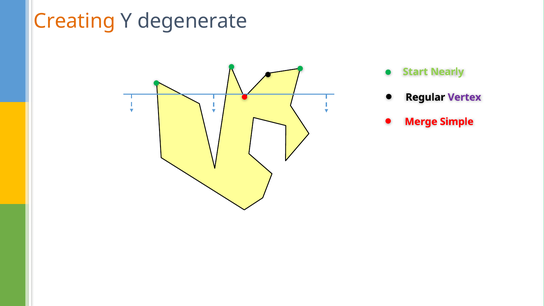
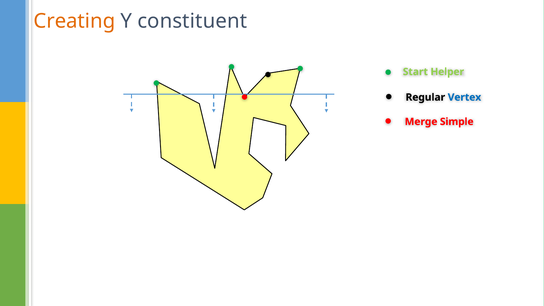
degenerate: degenerate -> constituent
Nearly: Nearly -> Helper
Vertex colour: purple -> blue
